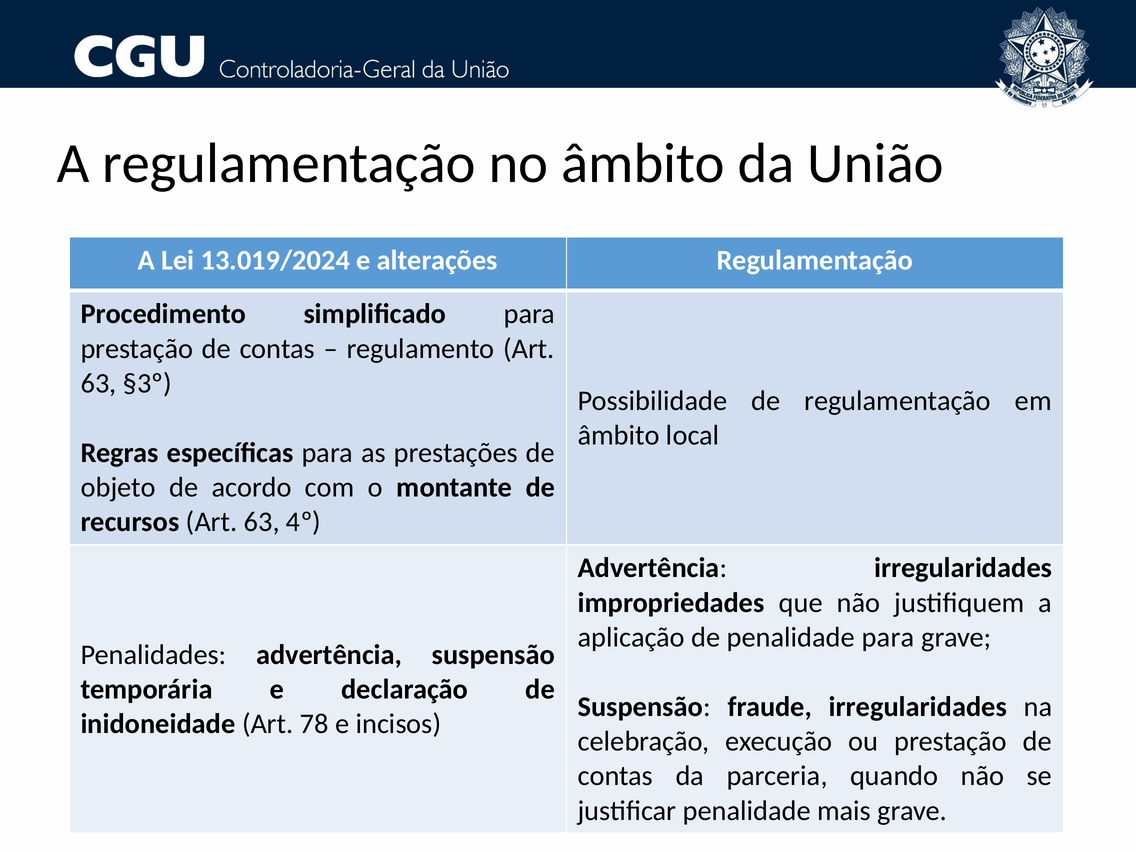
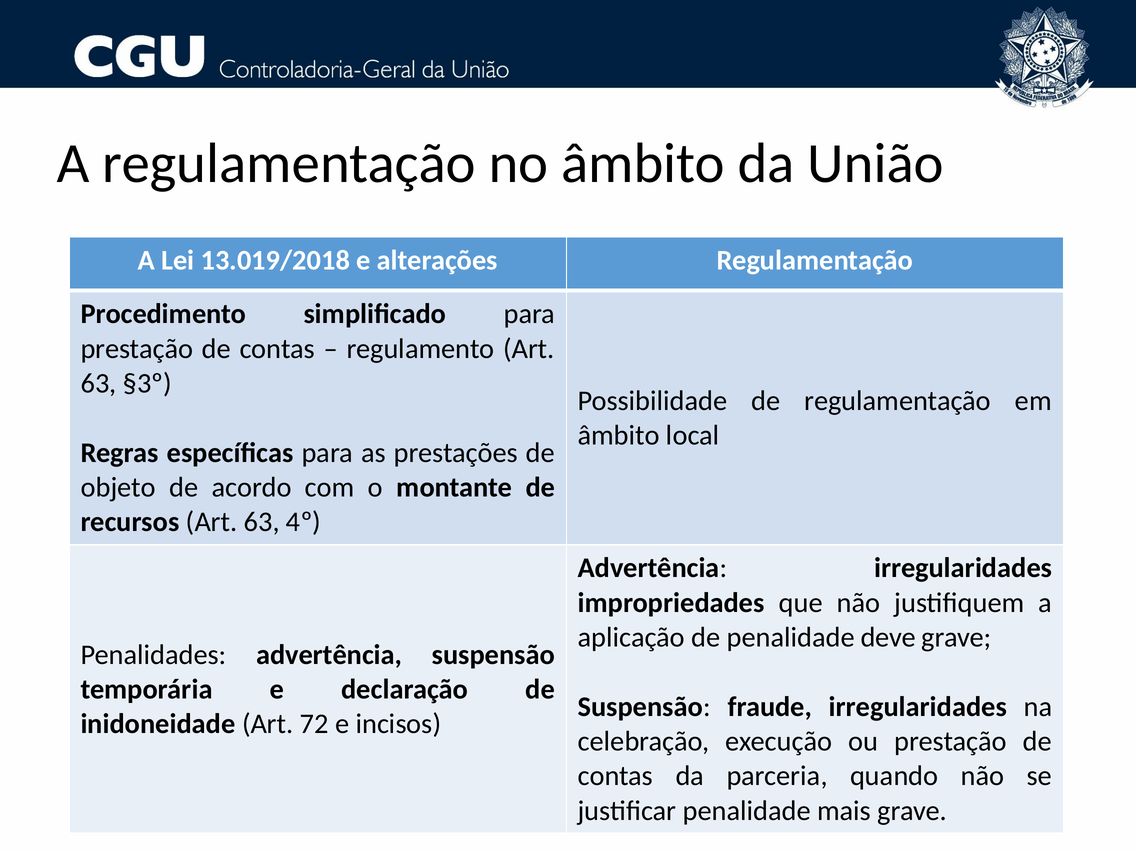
13.019/2024: 13.019/2024 -> 13.019/2018
penalidade para: para -> deve
78: 78 -> 72
